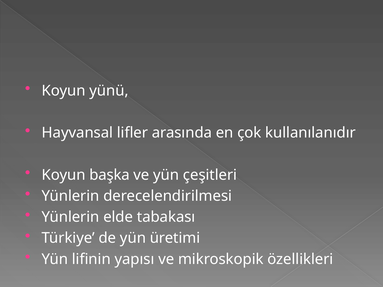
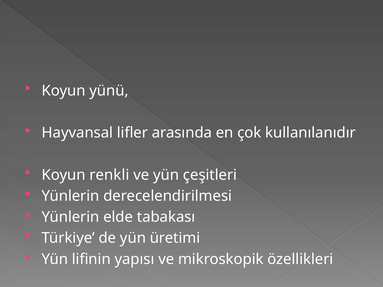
başka: başka -> renkli
